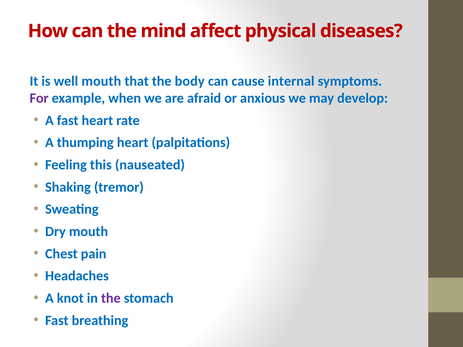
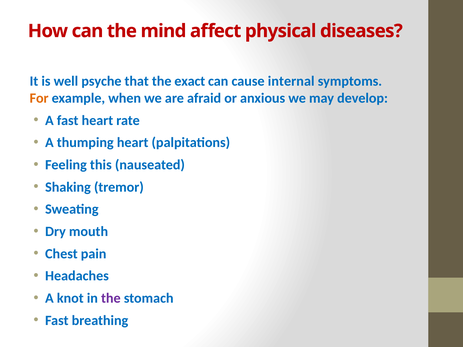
well mouth: mouth -> psyche
body: body -> exact
For colour: purple -> orange
